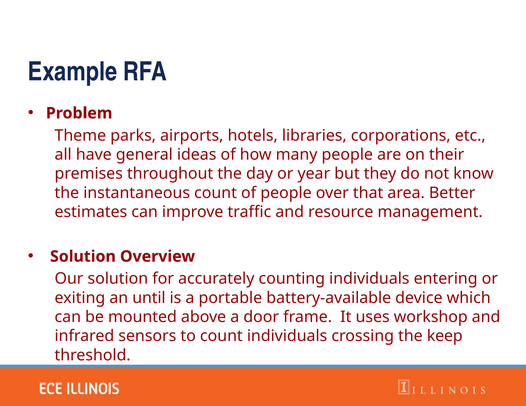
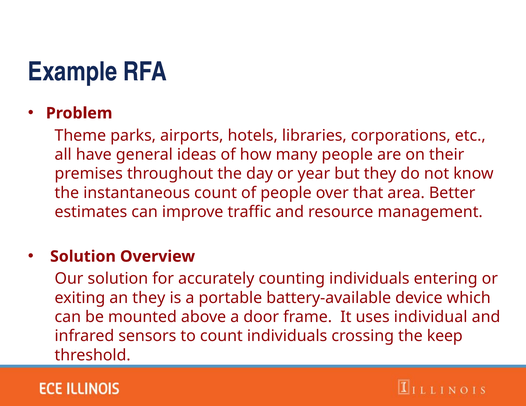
an until: until -> they
workshop: workshop -> individual
